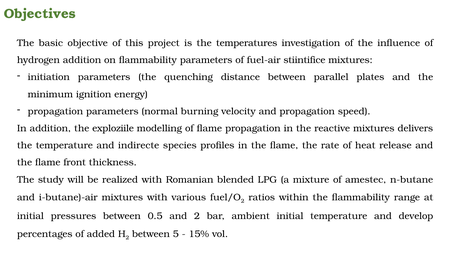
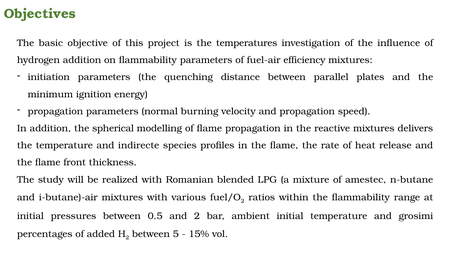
stiintifice: stiintifice -> efficiency
exploziile: exploziile -> spherical
develop: develop -> grosimi
